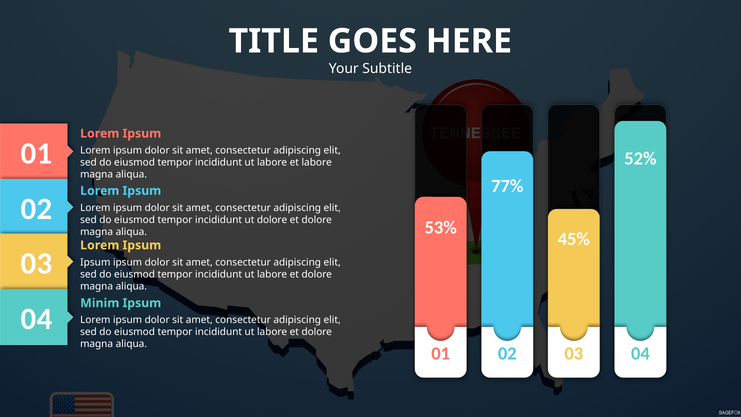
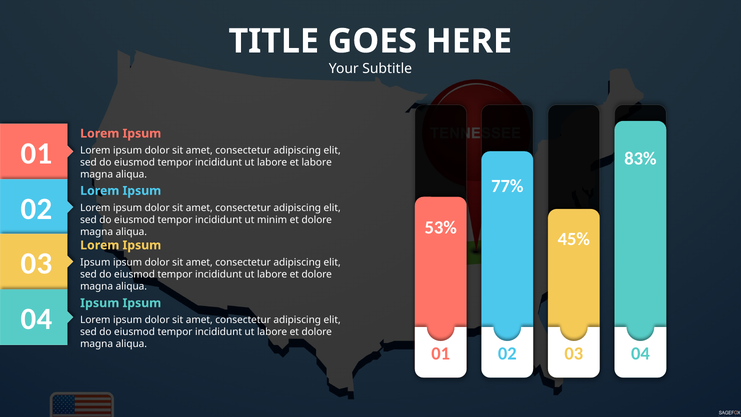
52%: 52% -> 83%
ut dolore: dolore -> minim
Minim at (100, 303): Minim -> Ipsum
